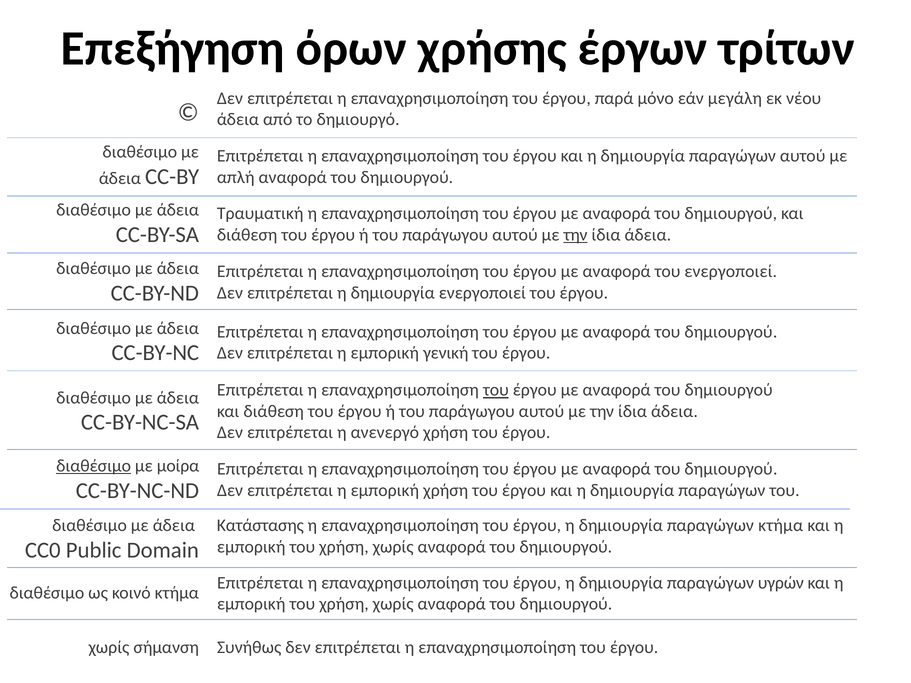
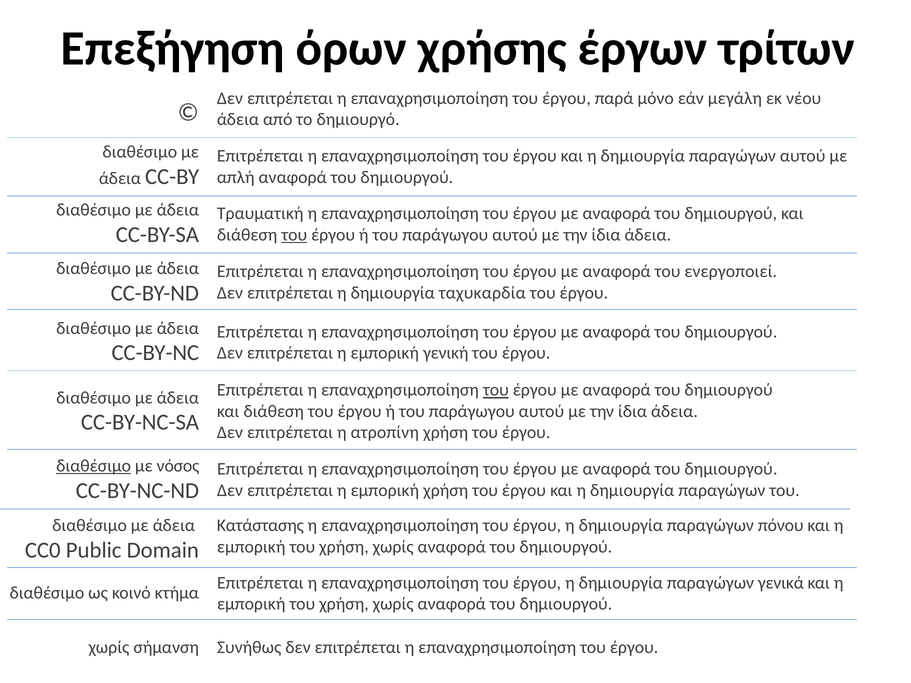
του at (294, 235) underline: none -> present
την at (576, 235) underline: present -> none
δημιουργία ενεργοποιεί: ενεργοποιεί -> ταχυκαρδία
ανενεργό: ανενεργό -> ατροπίνη
μοίρα: μοίρα -> νόσος
παραγώγων κτήμα: κτήμα -> πόνου
υγρών: υγρών -> γενικά
